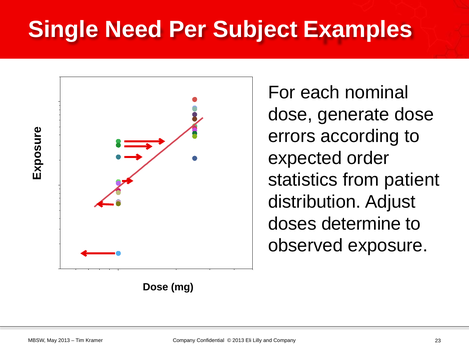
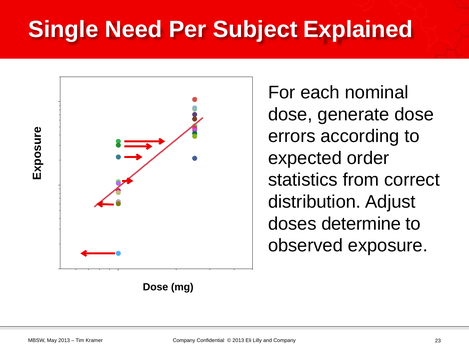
Examples: Examples -> Explained
patient: patient -> correct
